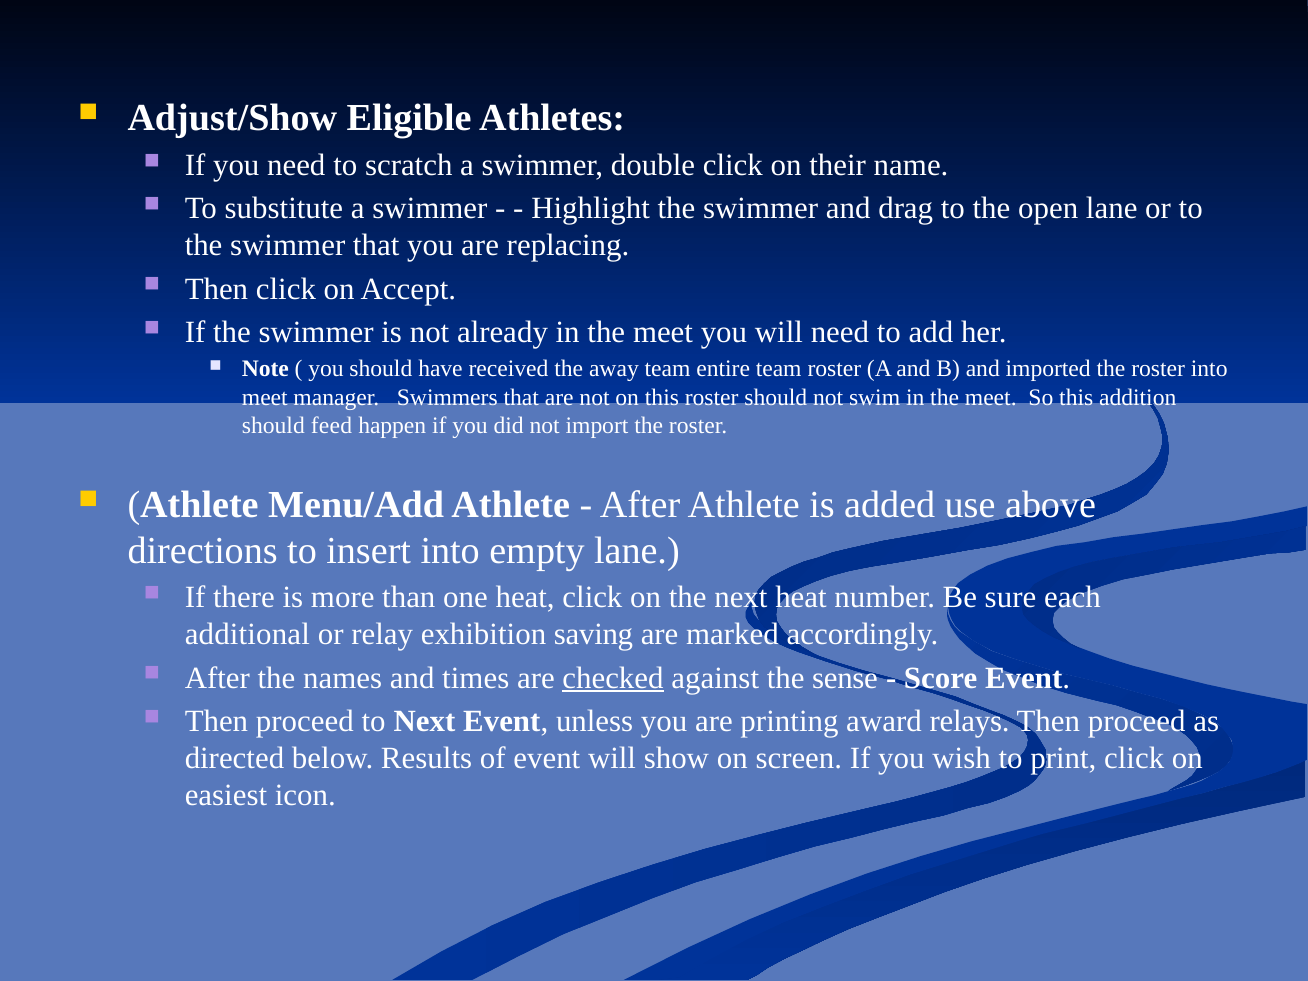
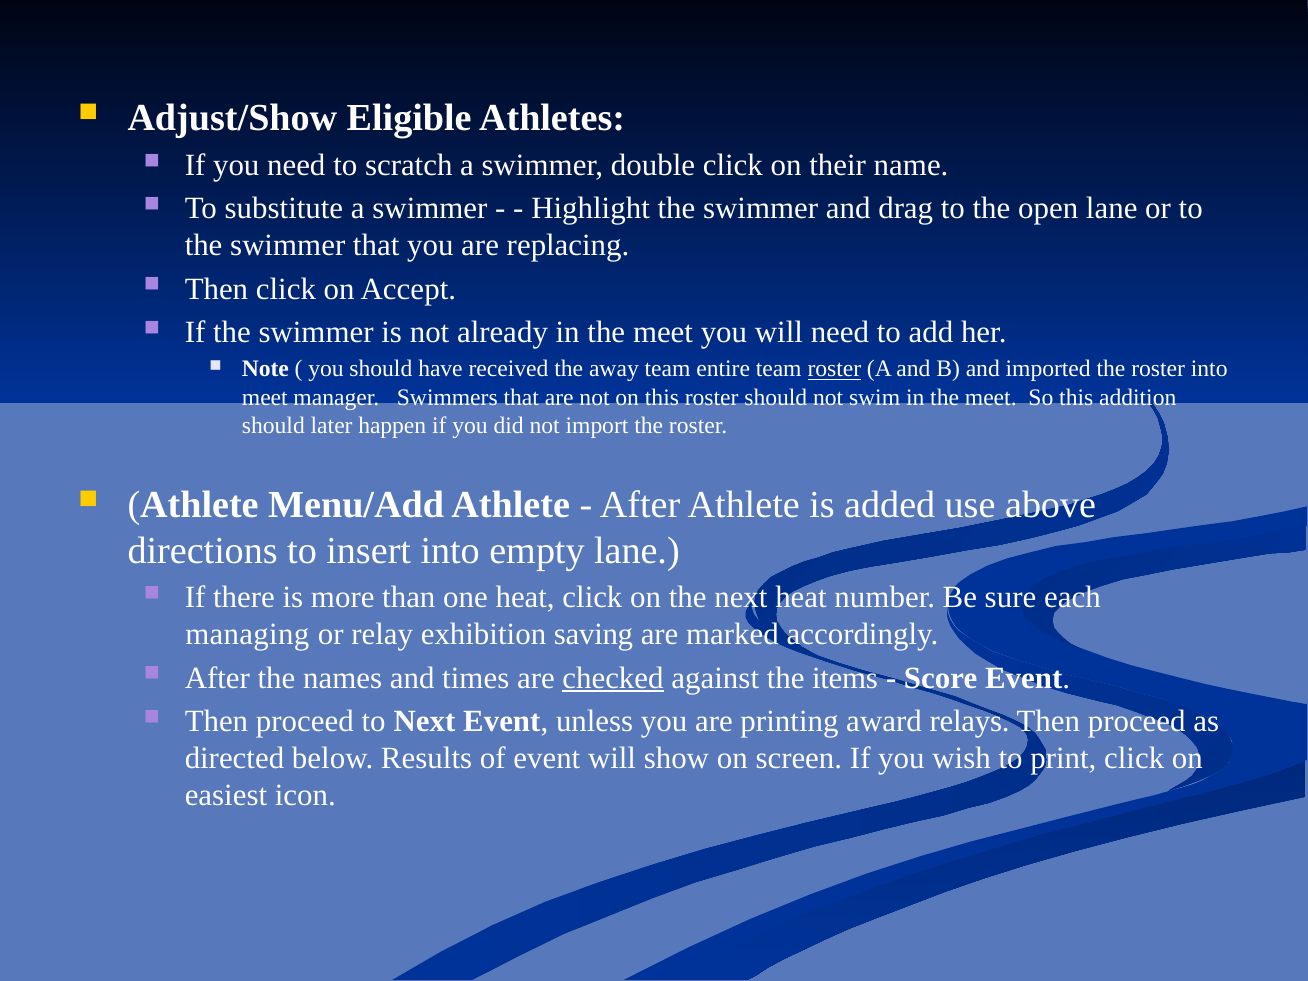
roster at (834, 369) underline: none -> present
feed: feed -> later
additional: additional -> managing
sense: sense -> items
